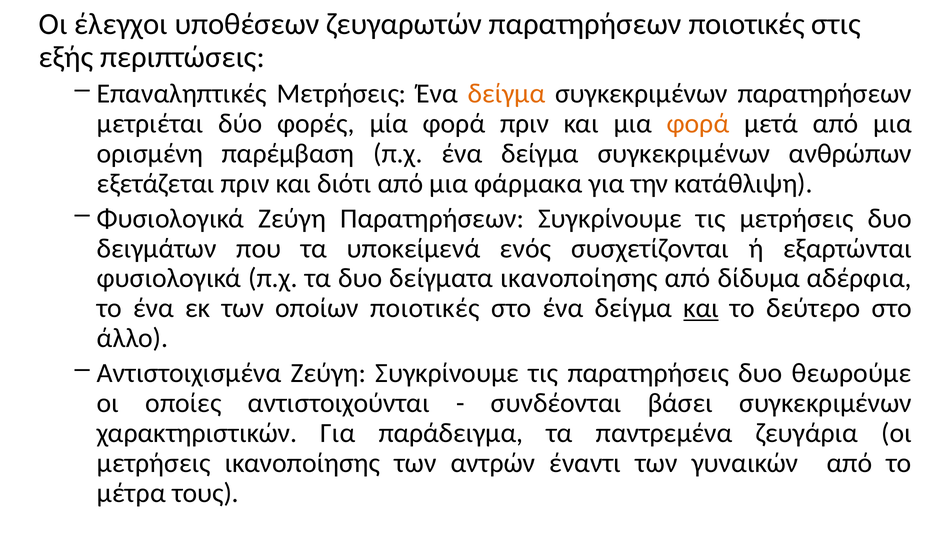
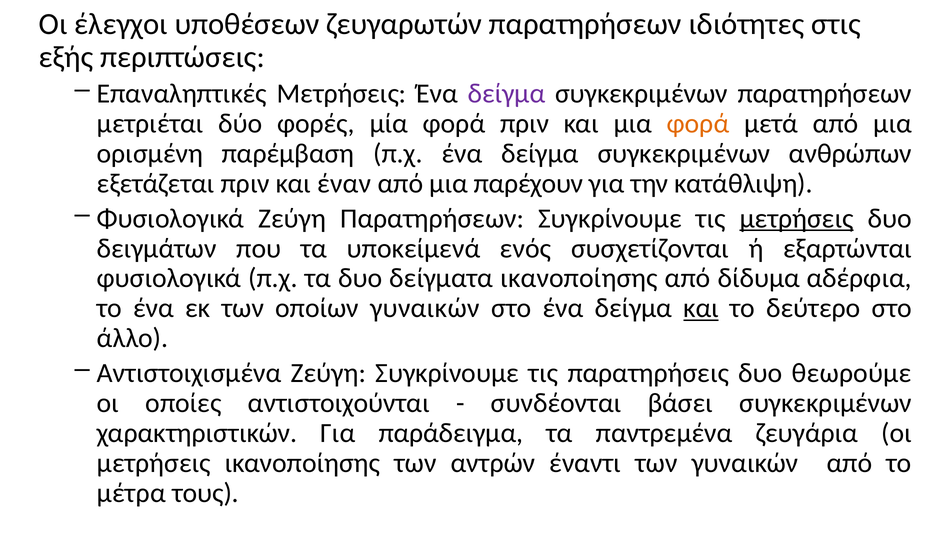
παρατηρήσεων ποιοτικές: ποιοτικές -> ιδιότητες
δείγμα at (507, 94) colour: orange -> purple
διότι: διότι -> έναν
φάρμακα: φάρμακα -> παρέχουν
μετρήσεις at (797, 218) underline: none -> present
οποίων ποιοτικές: ποιοτικές -> γυναικών
